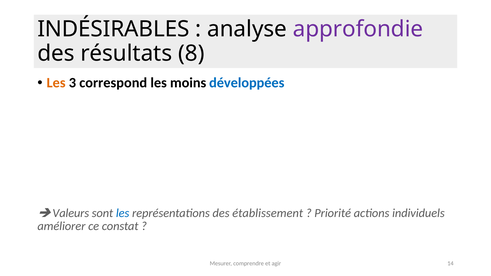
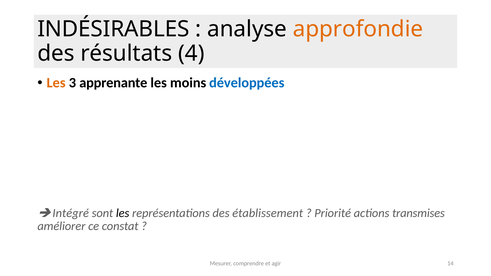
approfondie colour: purple -> orange
8: 8 -> 4
correspond: correspond -> apprenante
Valeurs: Valeurs -> Intégré
les at (123, 213) colour: blue -> black
individuels: individuels -> transmises
